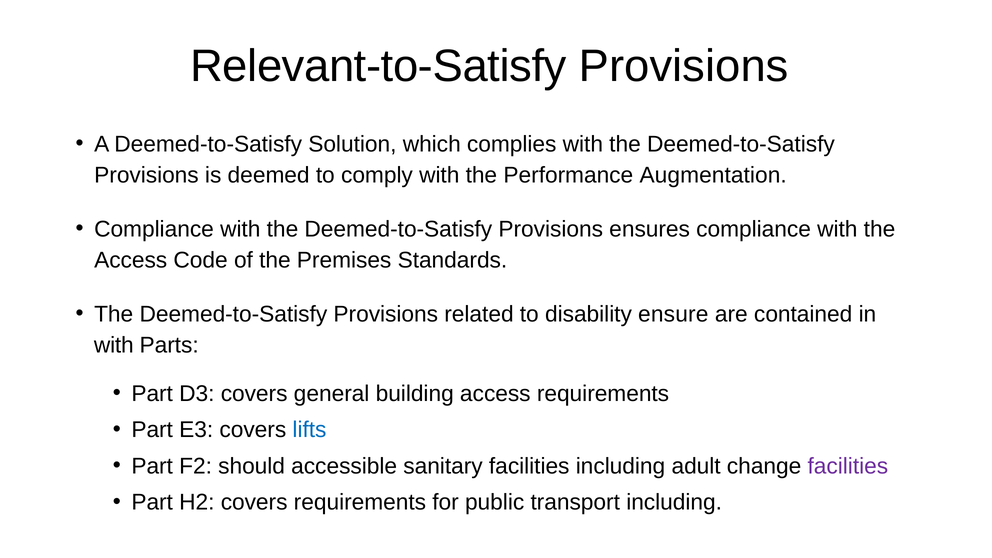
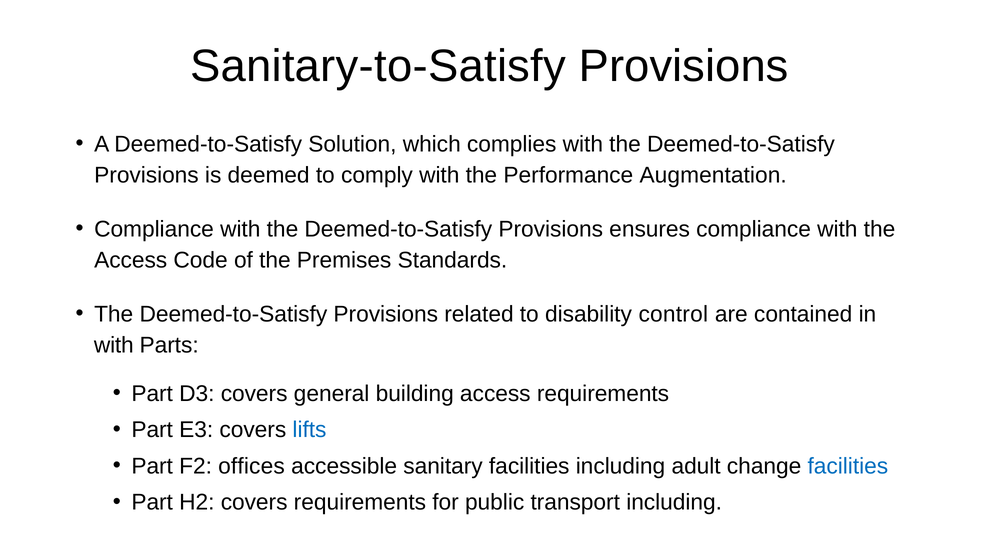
Relevant-to-Satisfy: Relevant-to-Satisfy -> Sanitary-to-Satisfy
ensure: ensure -> control
should: should -> offices
facilities at (848, 466) colour: purple -> blue
